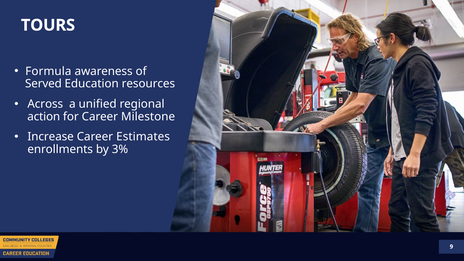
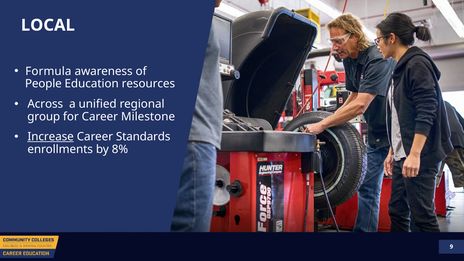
TOURS: TOURS -> LOCAL
Served: Served -> People
action: action -> group
Increase underline: none -> present
Estimates: Estimates -> Standards
3%: 3% -> 8%
